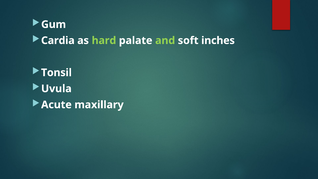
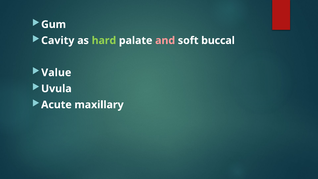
Cardia: Cardia -> Cavity
and colour: light green -> pink
inches: inches -> buccal
Tonsil: Tonsil -> Value
